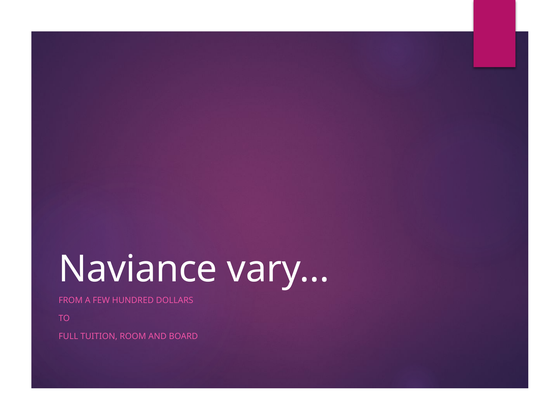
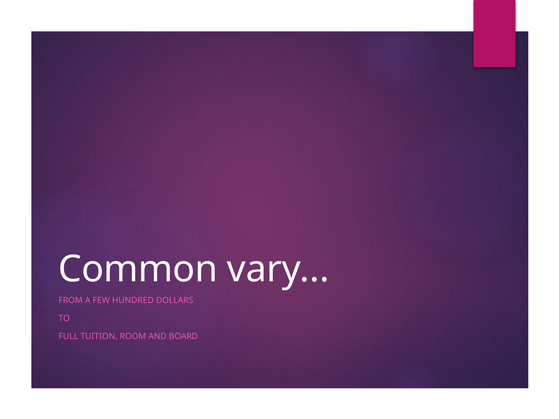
Naviance: Naviance -> Common
